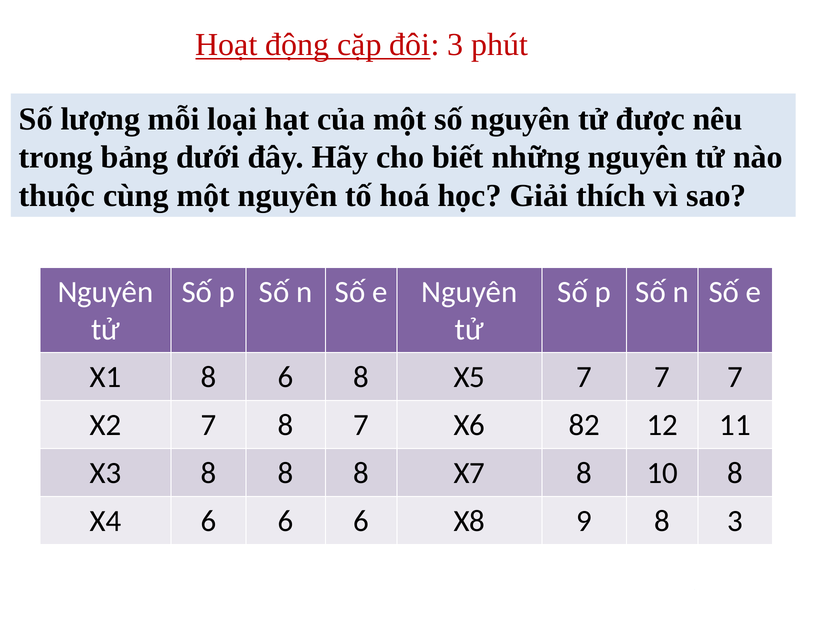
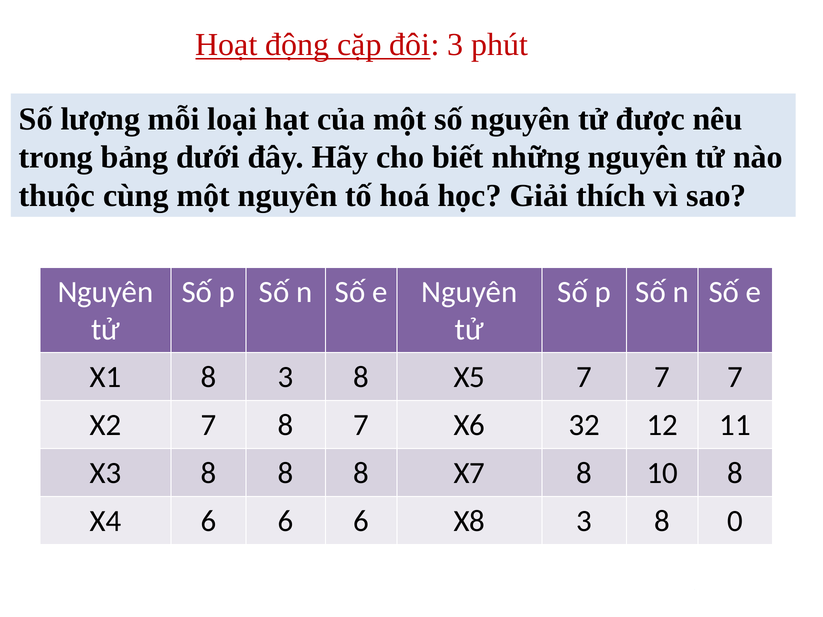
8 6: 6 -> 3
82: 82 -> 32
X8 9: 9 -> 3
8 3: 3 -> 0
